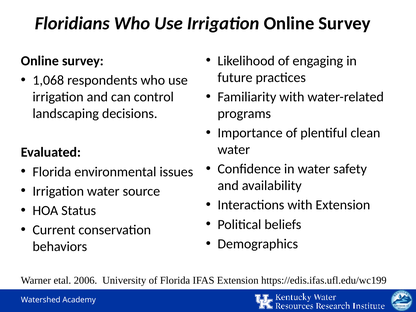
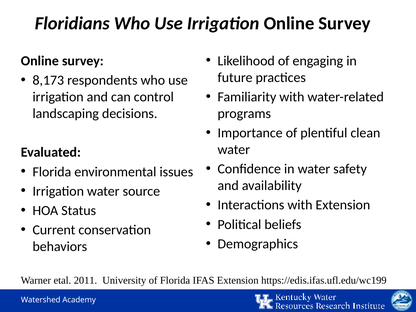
1,068: 1,068 -> 8,173
2006: 2006 -> 2011
